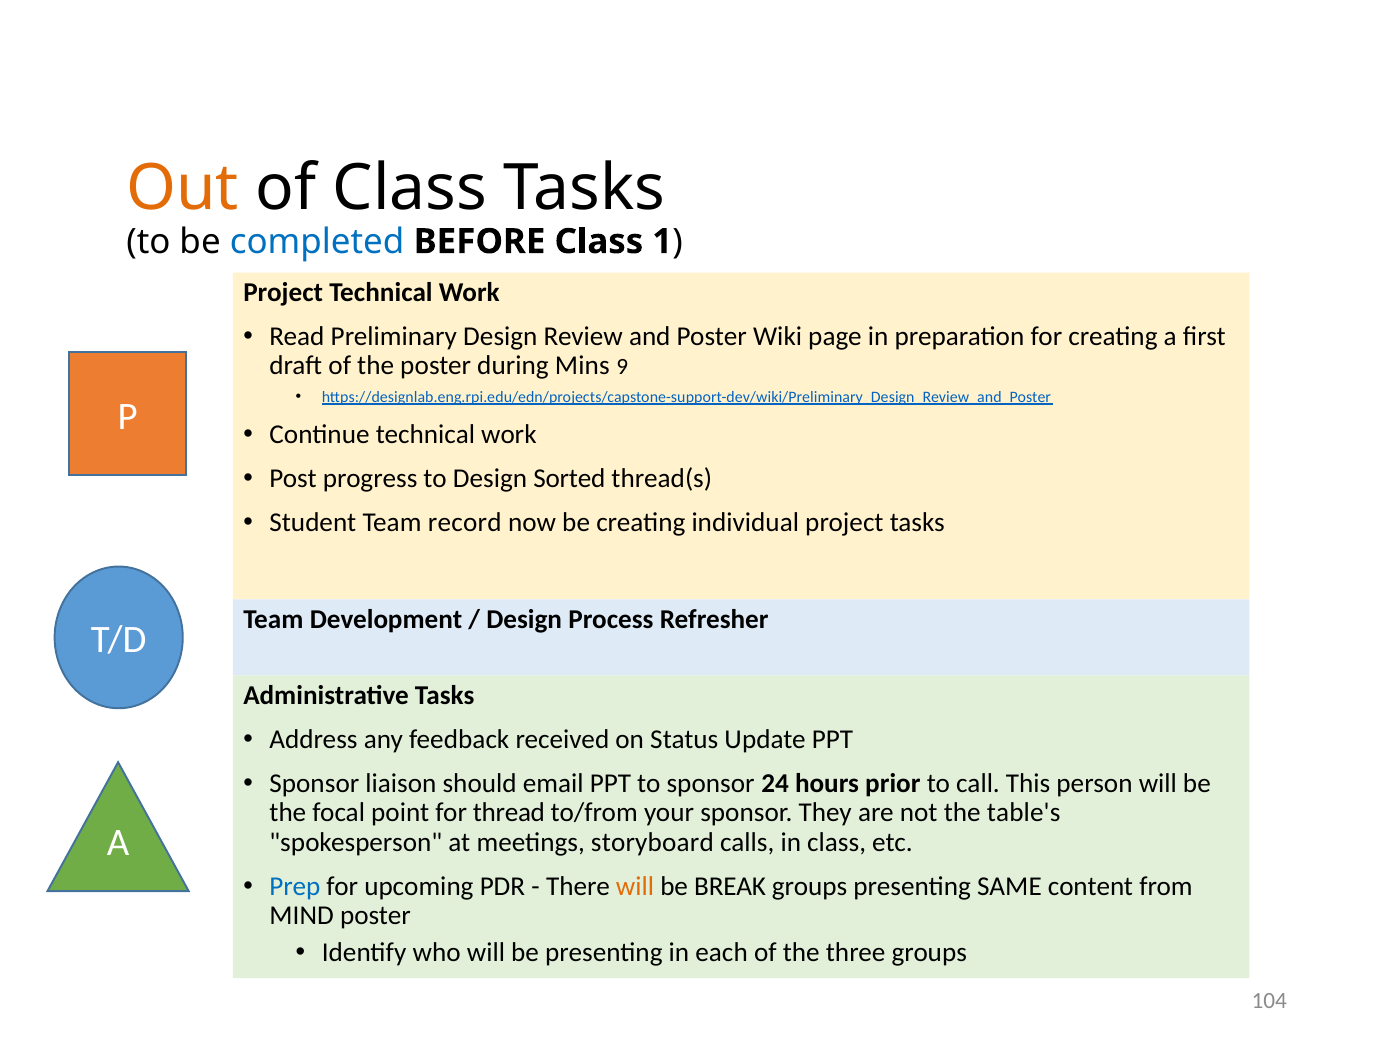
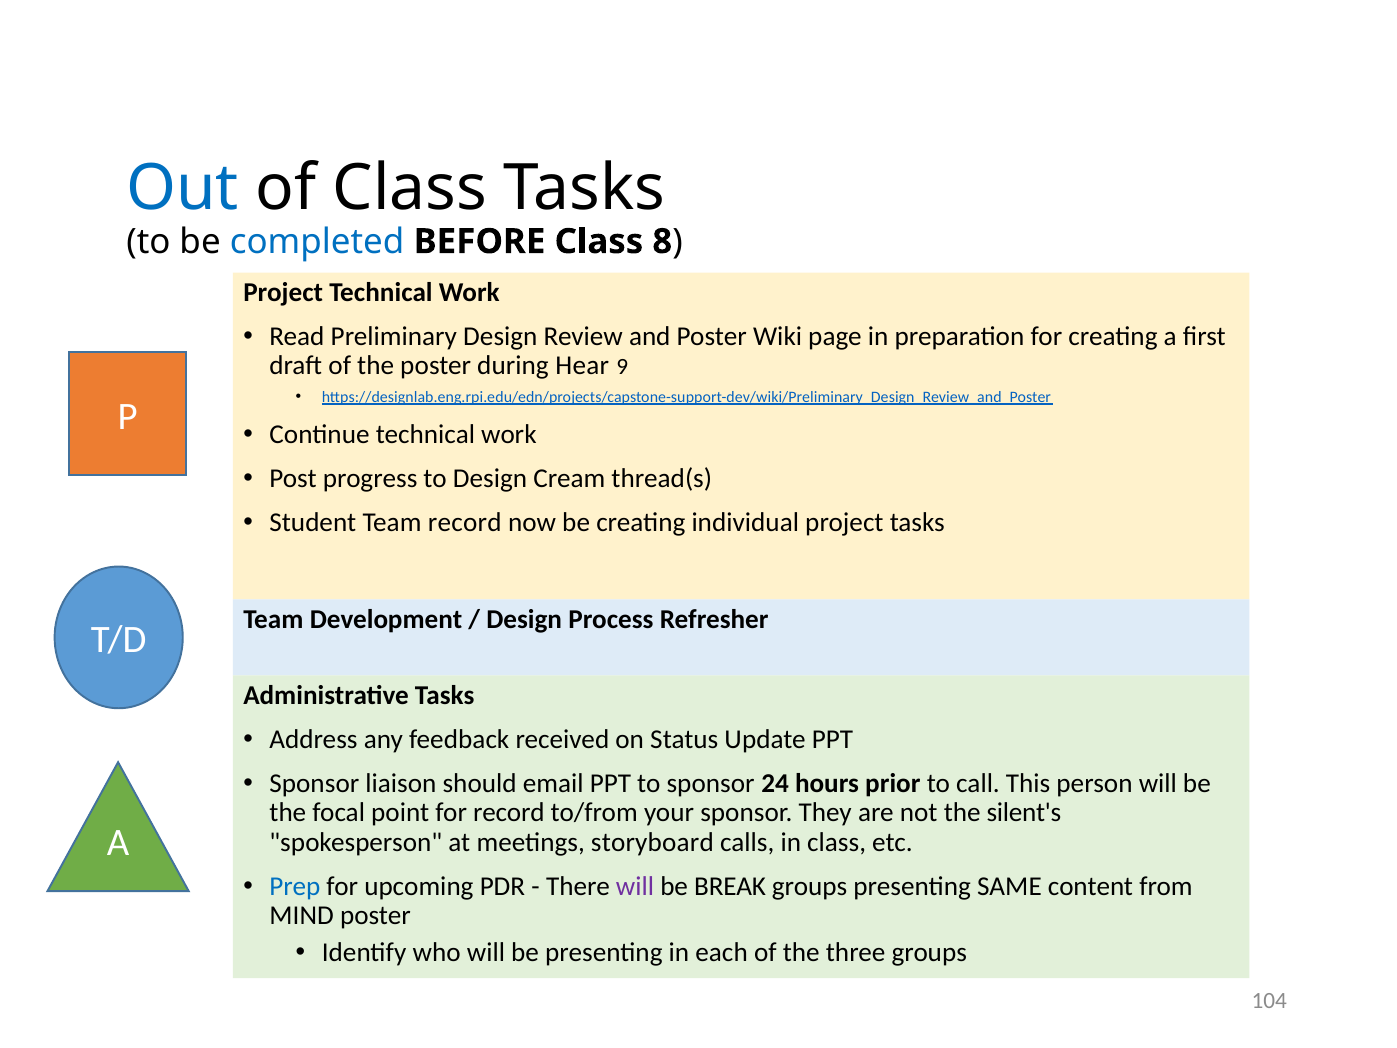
Out colour: orange -> blue
1: 1 -> 8
Mins: Mins -> Hear
Sorted: Sorted -> Cream
for thread: thread -> record
table's: table's -> silent's
will at (635, 886) colour: orange -> purple
